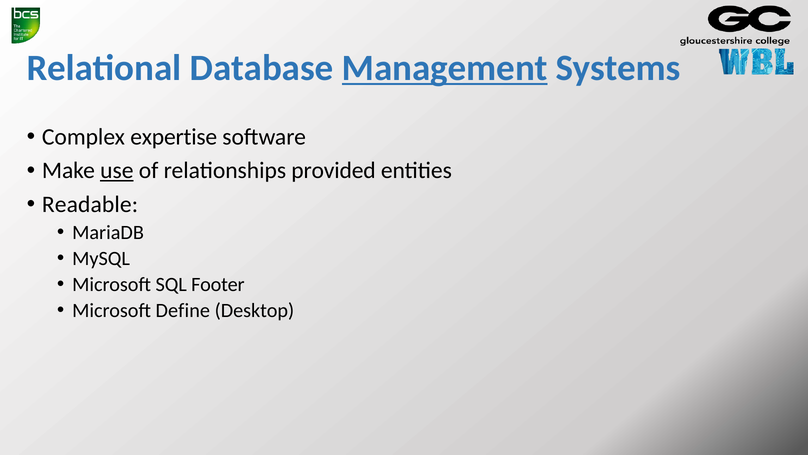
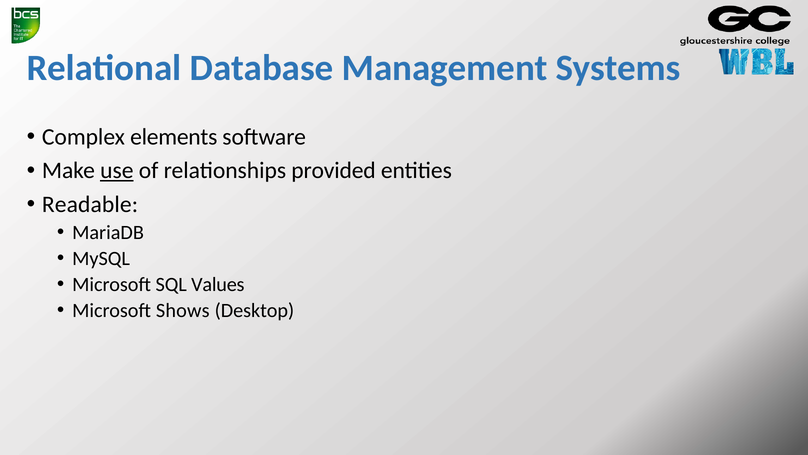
Management underline: present -> none
expertise: expertise -> elements
Footer: Footer -> Values
Define: Define -> Shows
